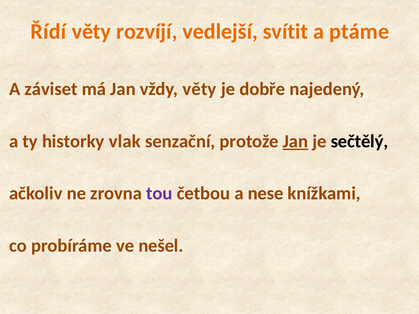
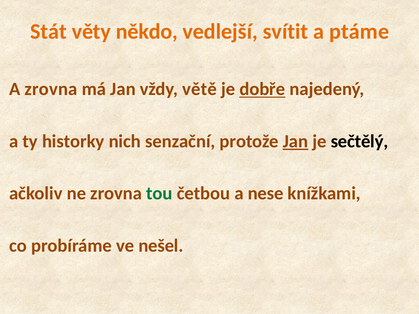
Řídí: Řídí -> Stát
rozvíjí: rozvíjí -> někdo
A záviset: záviset -> zrovna
vždy věty: věty -> větě
dobře underline: none -> present
vlak: vlak -> nich
tou colour: purple -> green
